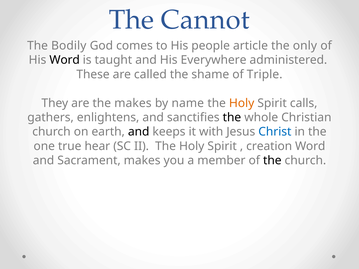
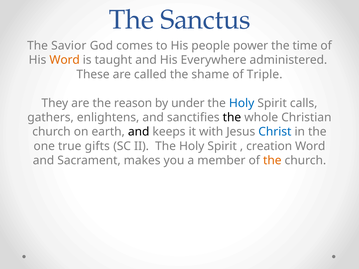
Cannot: Cannot -> Sanctus
Bodily: Bodily -> Savior
article: article -> power
only: only -> time
Word at (65, 60) colour: black -> orange
the makes: makes -> reason
name: name -> under
Holy at (242, 103) colour: orange -> blue
hear: hear -> gifts
the at (272, 161) colour: black -> orange
